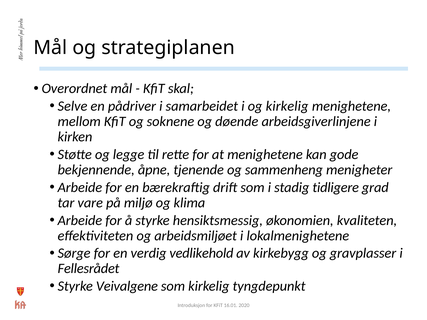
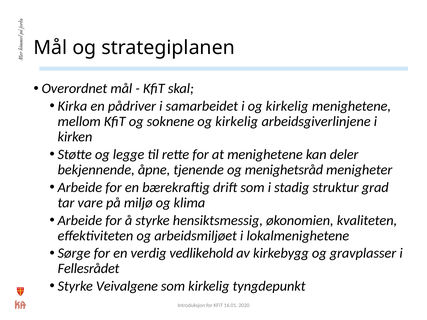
Selve: Selve -> Kirka
soknene og døende: døende -> kirkelig
gode: gode -> deler
sammenheng: sammenheng -> menighetsråd
tidligere: tidligere -> struktur
